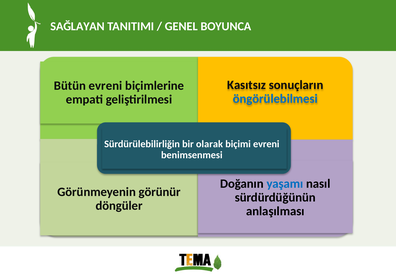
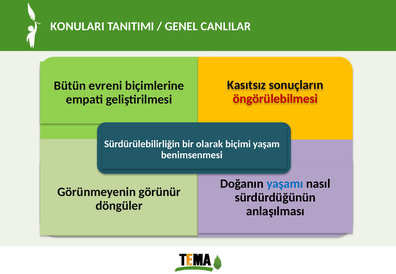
SAĞLAYAN: SAĞLAYAN -> KONULARI
BOYUNCA: BOYUNCA -> CANLILAR
öngörülebilmesi colour: blue -> red
biçimi evreni: evreni -> yaşam
